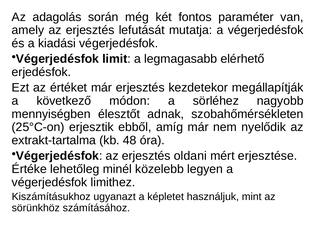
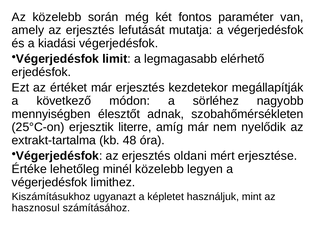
Az adagolás: adagolás -> közelebb
ebből: ebből -> literre
sörünkhöz: sörünkhöz -> hasznosul
